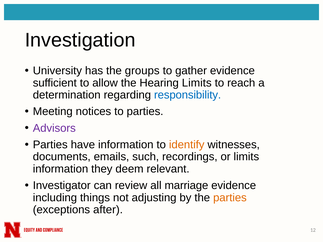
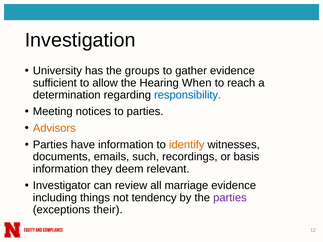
Hearing Limits: Limits -> When
Advisors colour: purple -> orange
or limits: limits -> basis
adjusting: adjusting -> tendency
parties at (230, 198) colour: orange -> purple
after: after -> their
